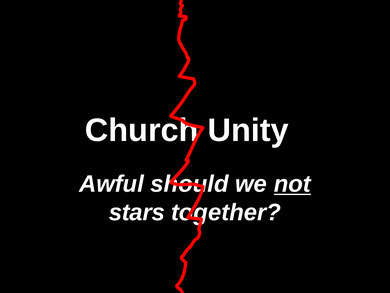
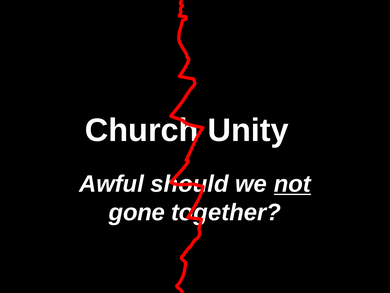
stars: stars -> gone
